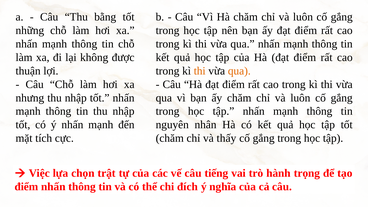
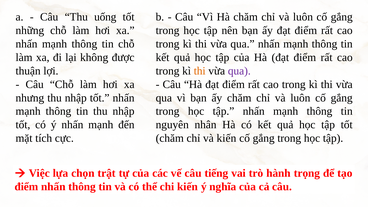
bằng: bằng -> uống
qua at (239, 71) colour: orange -> purple
và thấy: thấy -> kiến
chi đích: đích -> kiến
